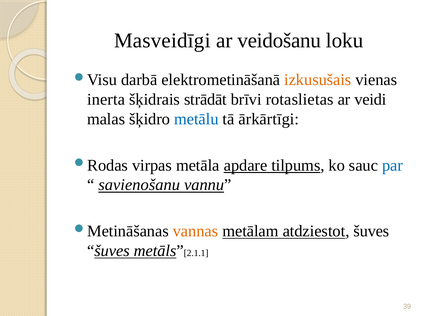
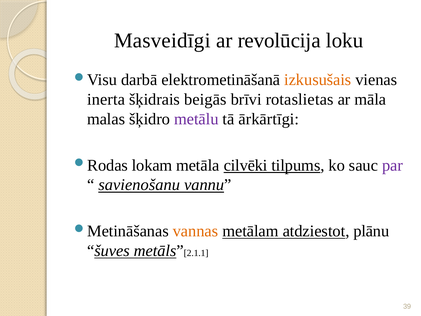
veidošanu: veidošanu -> revolūcija
strādāt: strādāt -> beigās
veidi: veidi -> māla
metālu colour: blue -> purple
virpas: virpas -> lokam
apdare: apdare -> cilvēki
par colour: blue -> purple
atdziestot šuves: šuves -> plānu
